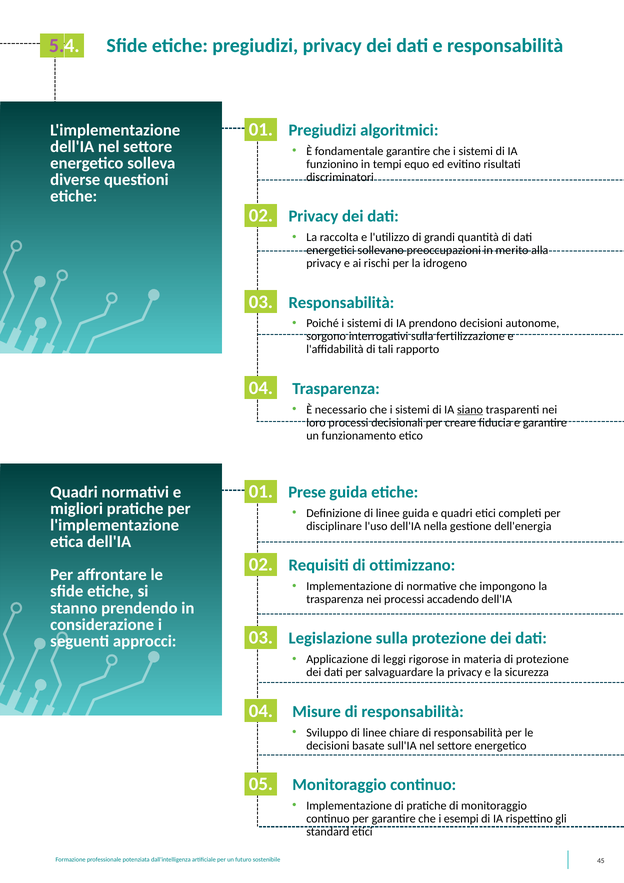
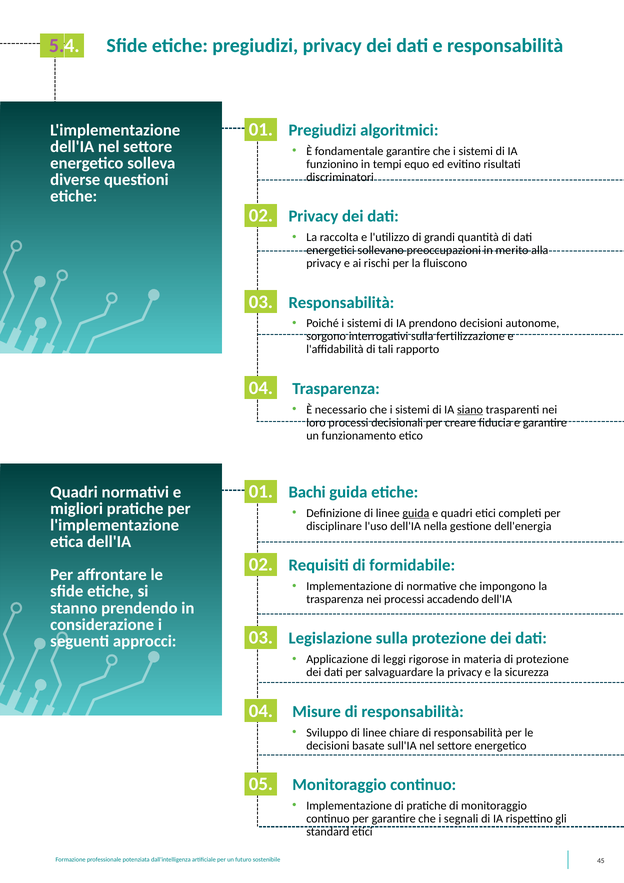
idrogeno: idrogeno -> fluiscono
Prese: Prese -> Bachi
guida at (416, 513) underline: none -> present
ottimizzano: ottimizzano -> formidabile
esempi: esempi -> segnali
